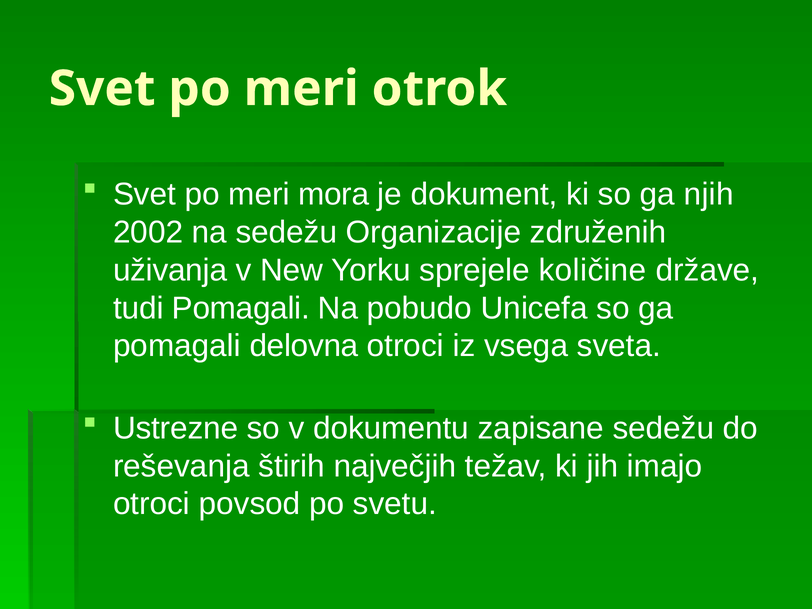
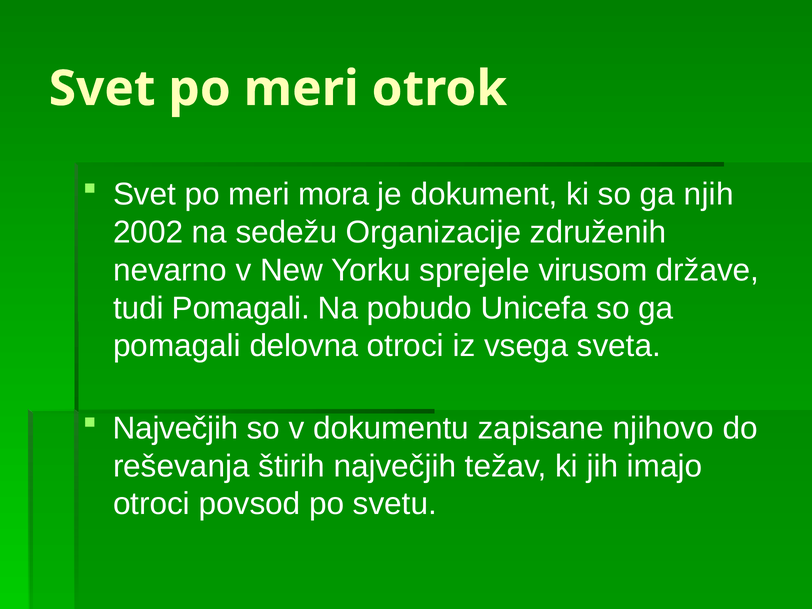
uživanja: uživanja -> nevarno
količine: količine -> virusom
Ustrezne at (176, 428): Ustrezne -> Največjih
zapisane sedežu: sedežu -> njihovo
